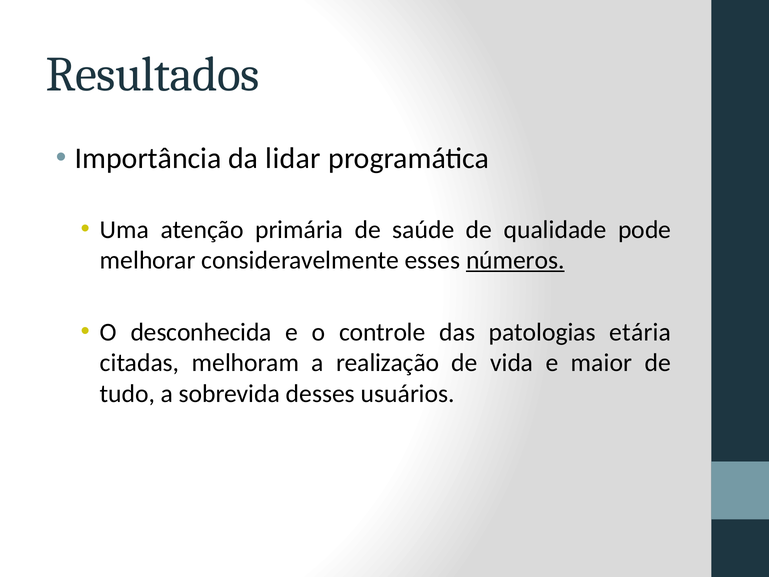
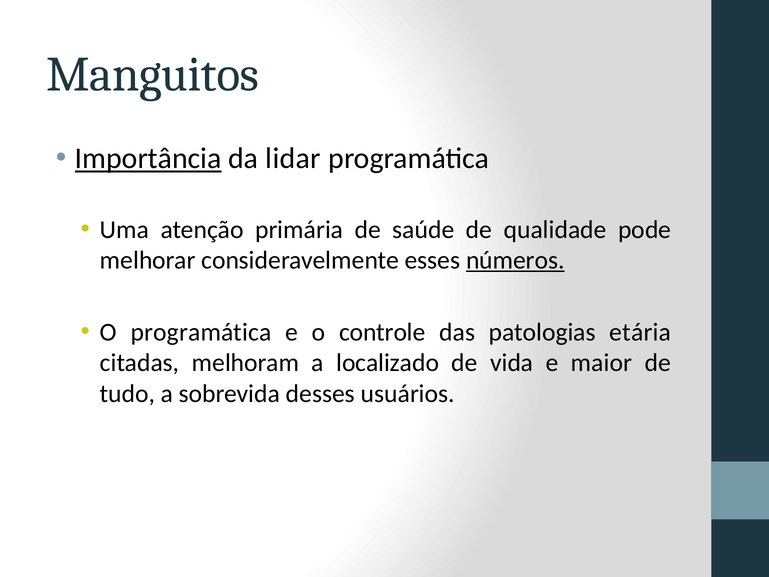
Resultados: Resultados -> Manguitos
Importância underline: none -> present
O desconhecida: desconhecida -> programática
realização: realização -> localizado
